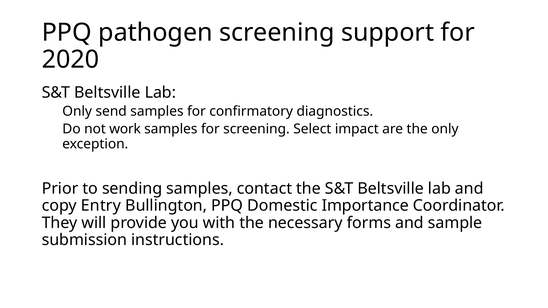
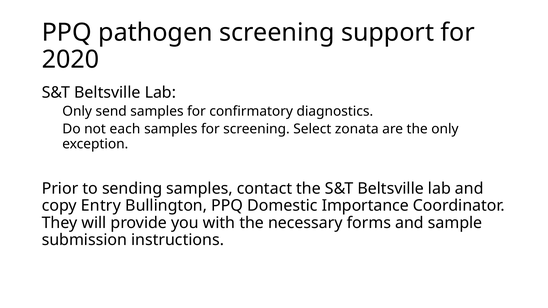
work: work -> each
impact: impact -> zonata
